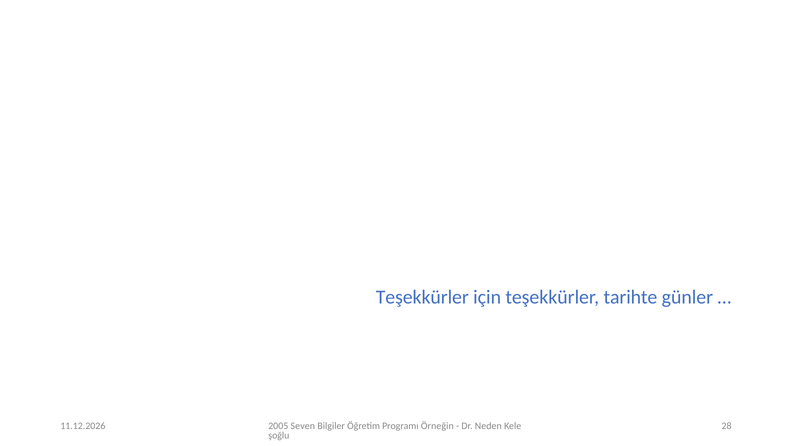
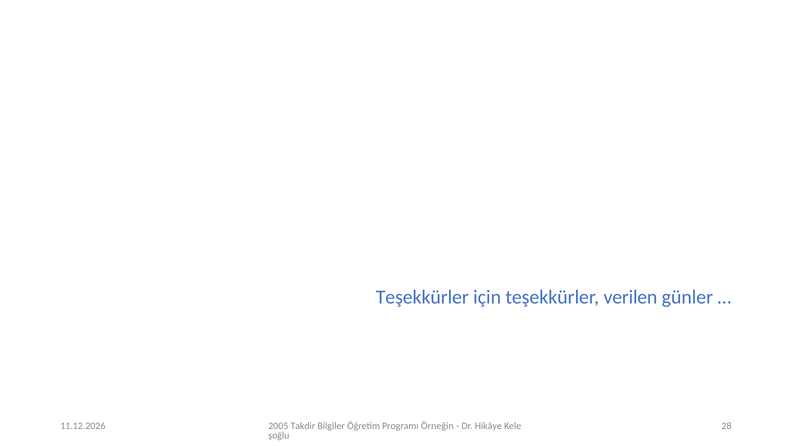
tarihte: tarihte -> verilen
Seven: Seven -> Takdir
Neden: Neden -> Hikâye
